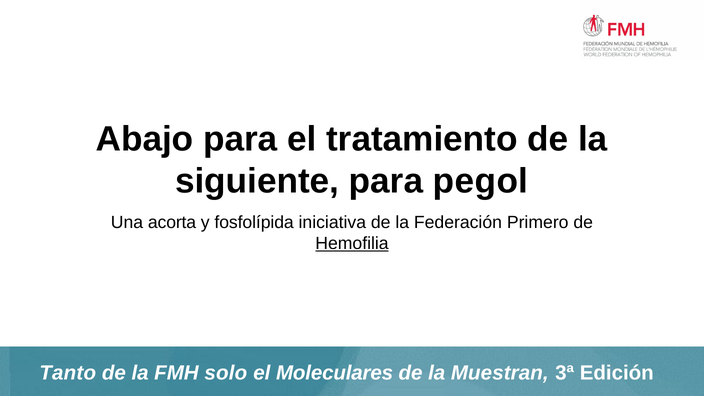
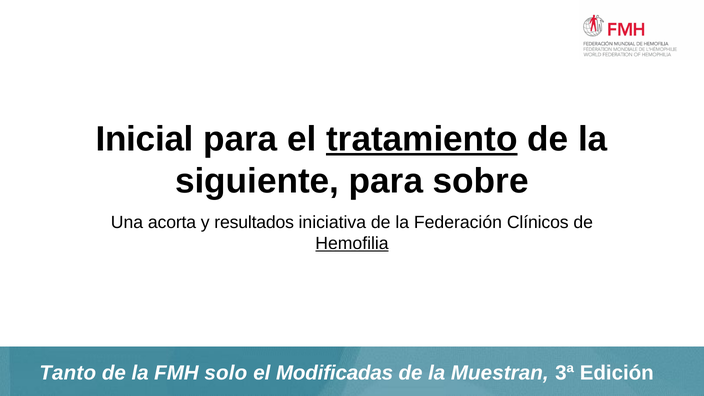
Abajo: Abajo -> Inicial
tratamiento underline: none -> present
pegol: pegol -> sobre
fosfolípida: fosfolípida -> resultados
Primero: Primero -> Clínicos
Moleculares: Moleculares -> Modificadas
